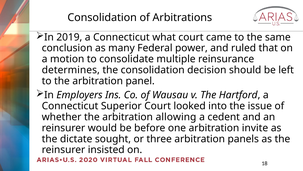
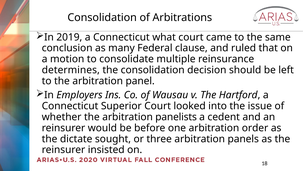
power: power -> clause
allowing: allowing -> panelists
invite: invite -> order
